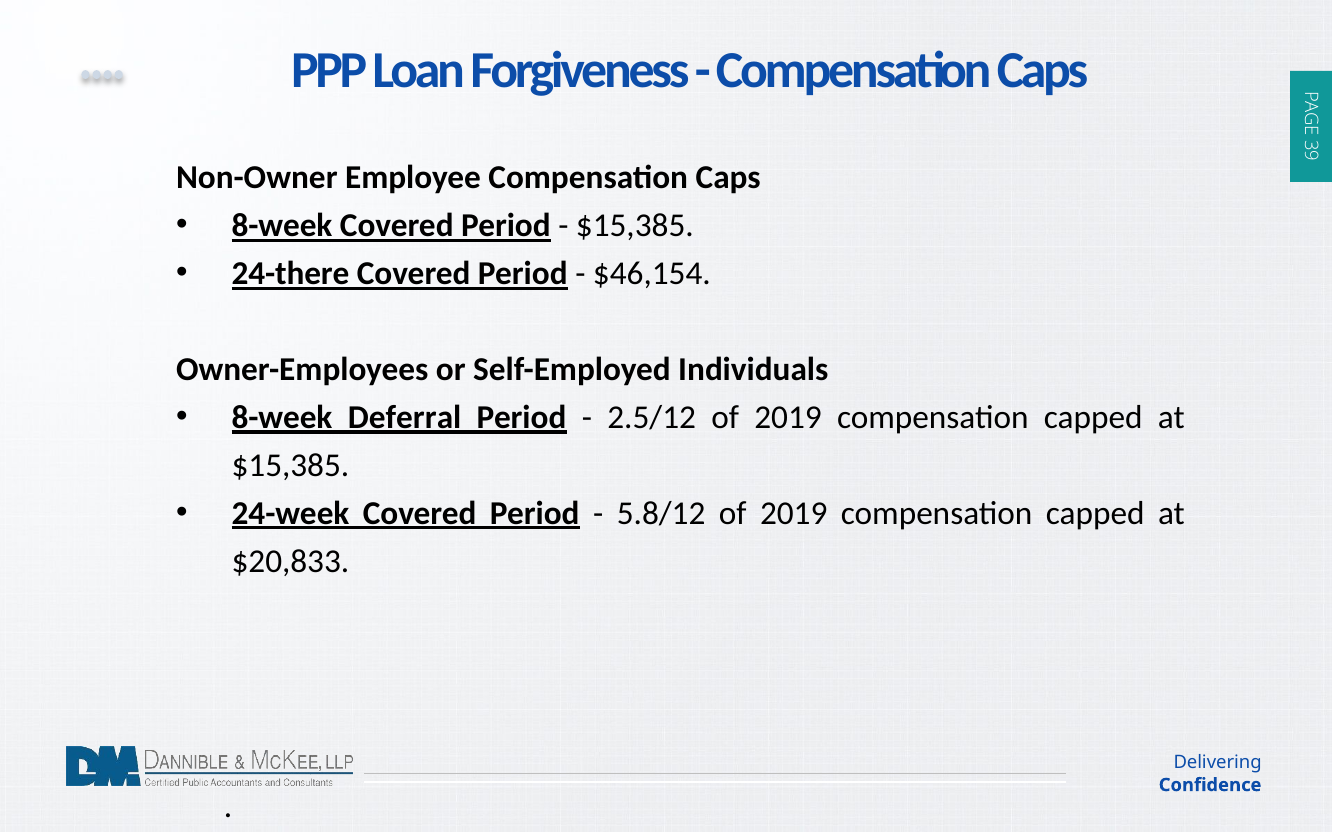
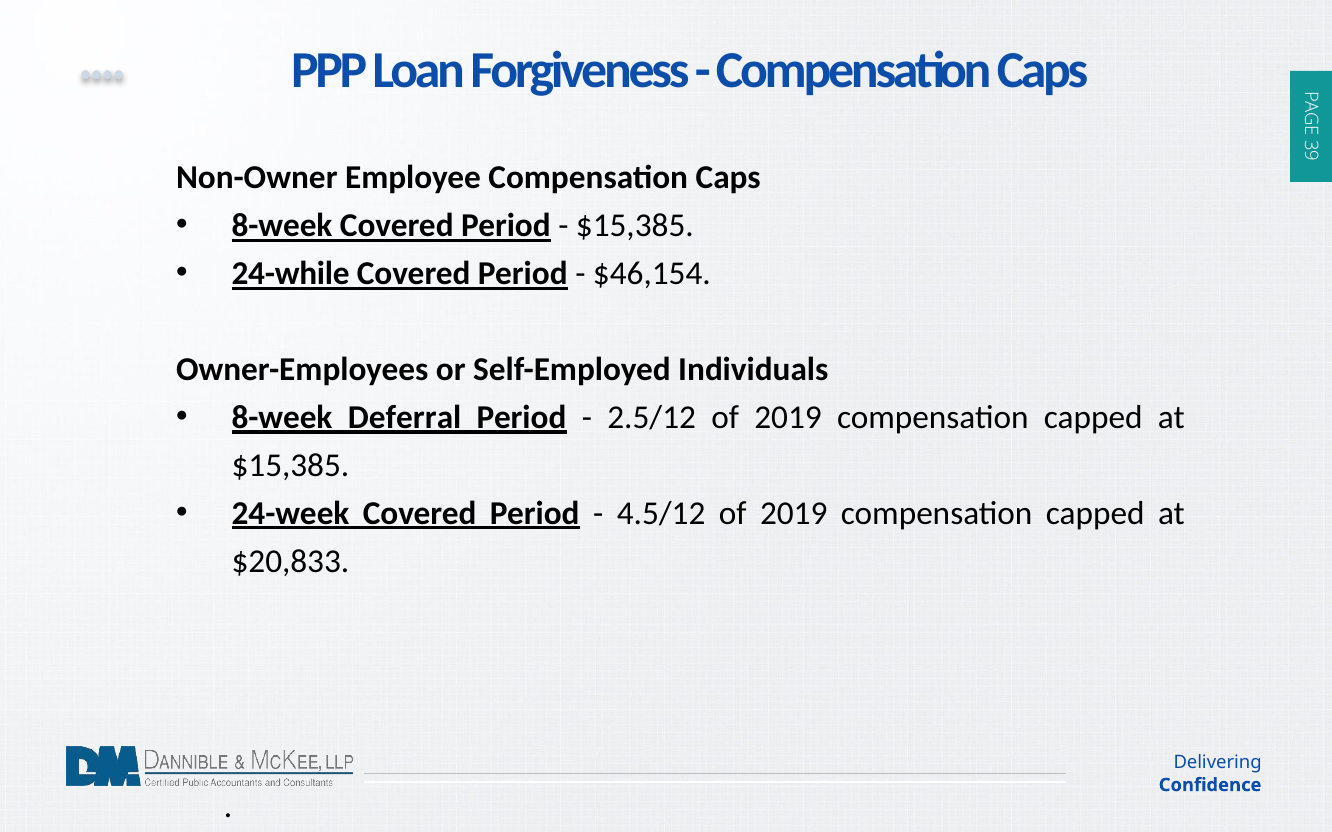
24-there: 24-there -> 24-while
5.8/12: 5.8/12 -> 4.5/12
